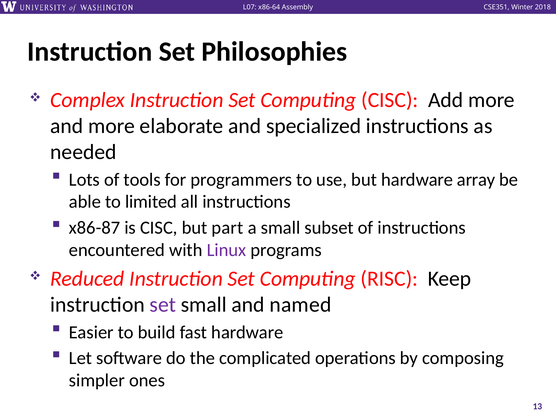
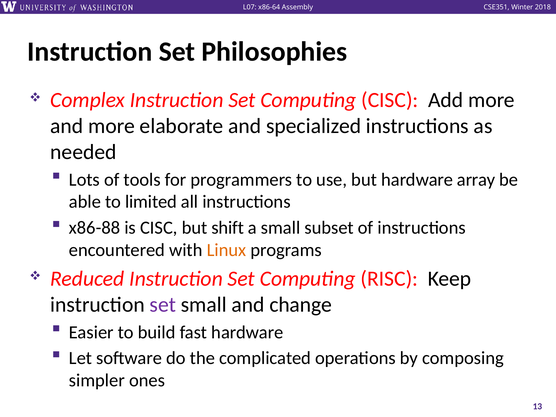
x86-87: x86-87 -> x86-88
part: part -> shift
Linux colour: purple -> orange
named: named -> change
